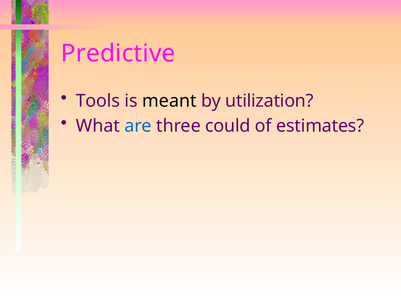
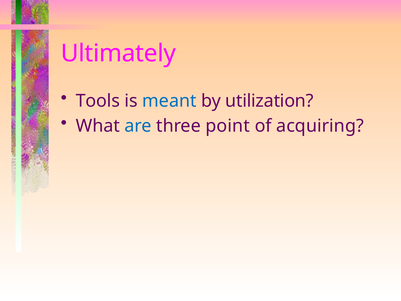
Predictive: Predictive -> Ultimately
meant colour: black -> blue
could: could -> point
estimates: estimates -> acquiring
